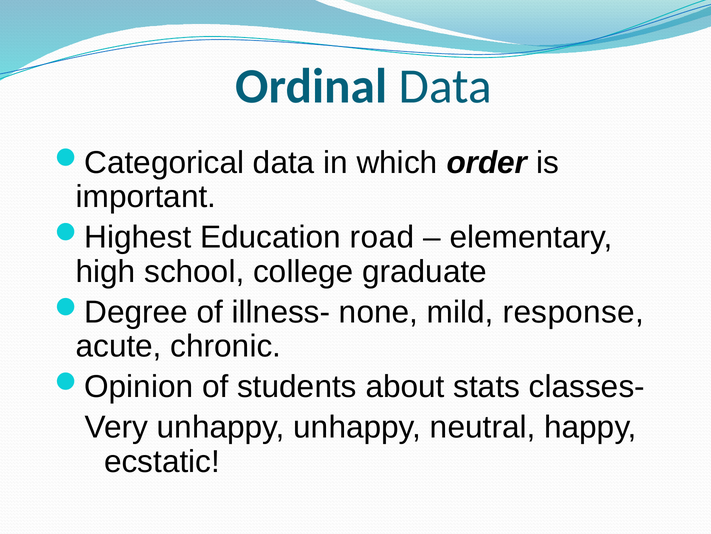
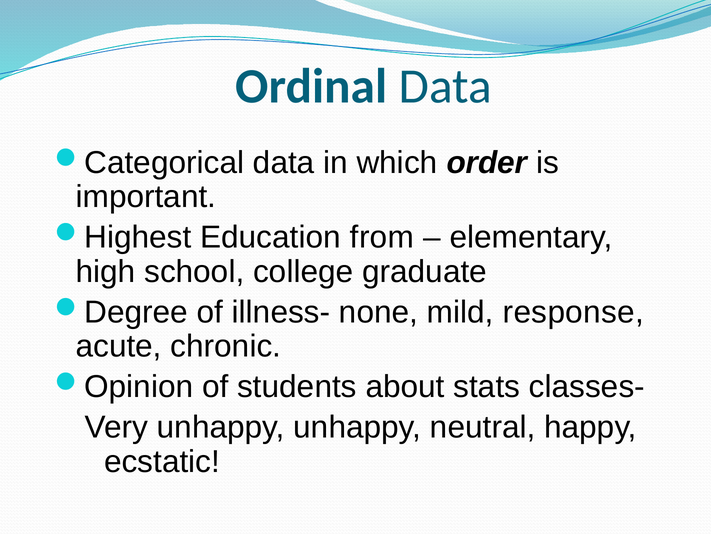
road: road -> from
